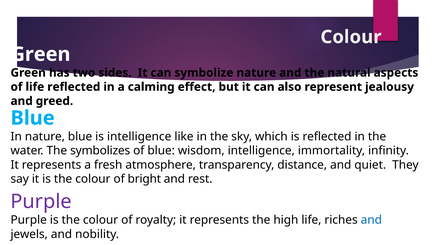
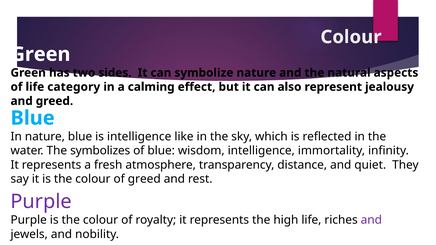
life reflected: reflected -> category
of bright: bright -> greed
and at (371, 220) colour: blue -> purple
